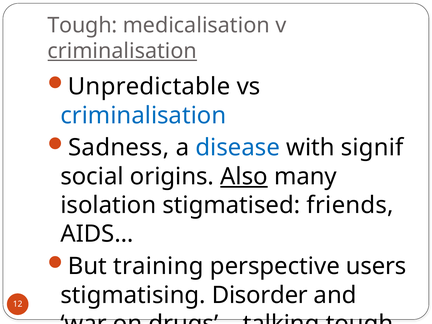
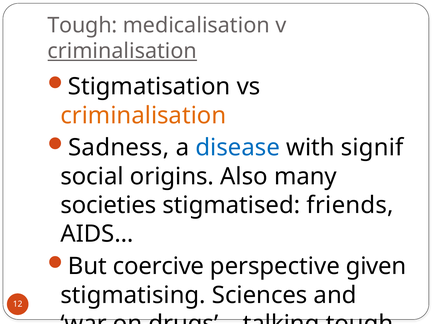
Unpredictable: Unpredictable -> Stigmatisation
criminalisation at (143, 115) colour: blue -> orange
Also underline: present -> none
isolation: isolation -> societies
training: training -> coercive
users: users -> given
Disorder: Disorder -> Sciences
